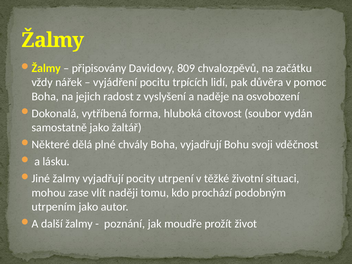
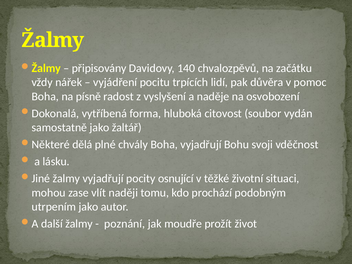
809: 809 -> 140
jejich: jejich -> písně
utrpení: utrpení -> osnující
